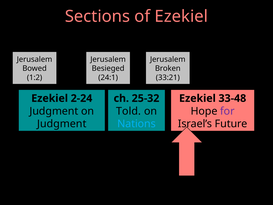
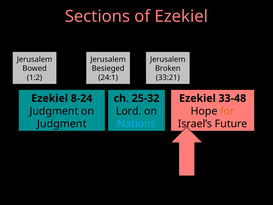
2-24: 2-24 -> 8-24
Told: Told -> Lord
for colour: purple -> orange
